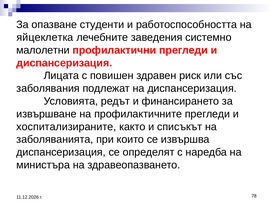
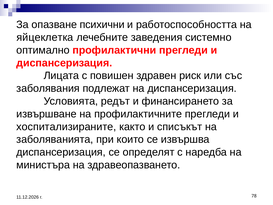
студенти: студенти -> психични
малолетни: малолетни -> оптимално
